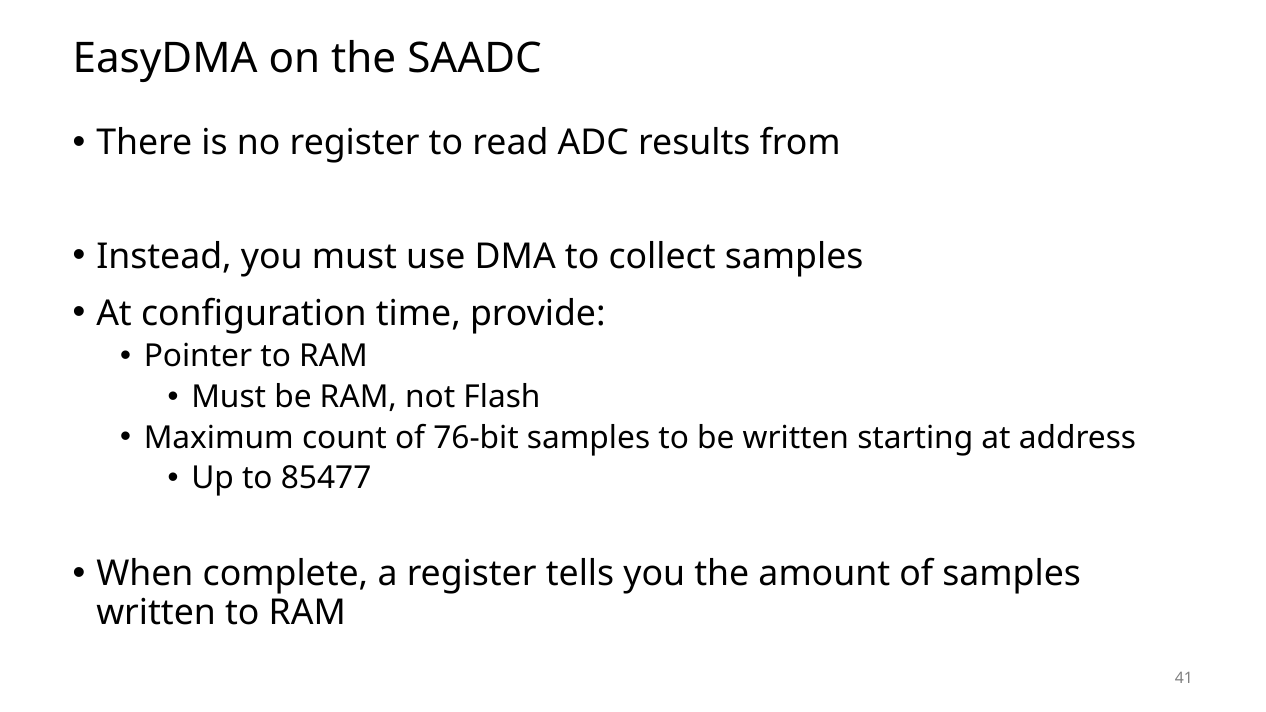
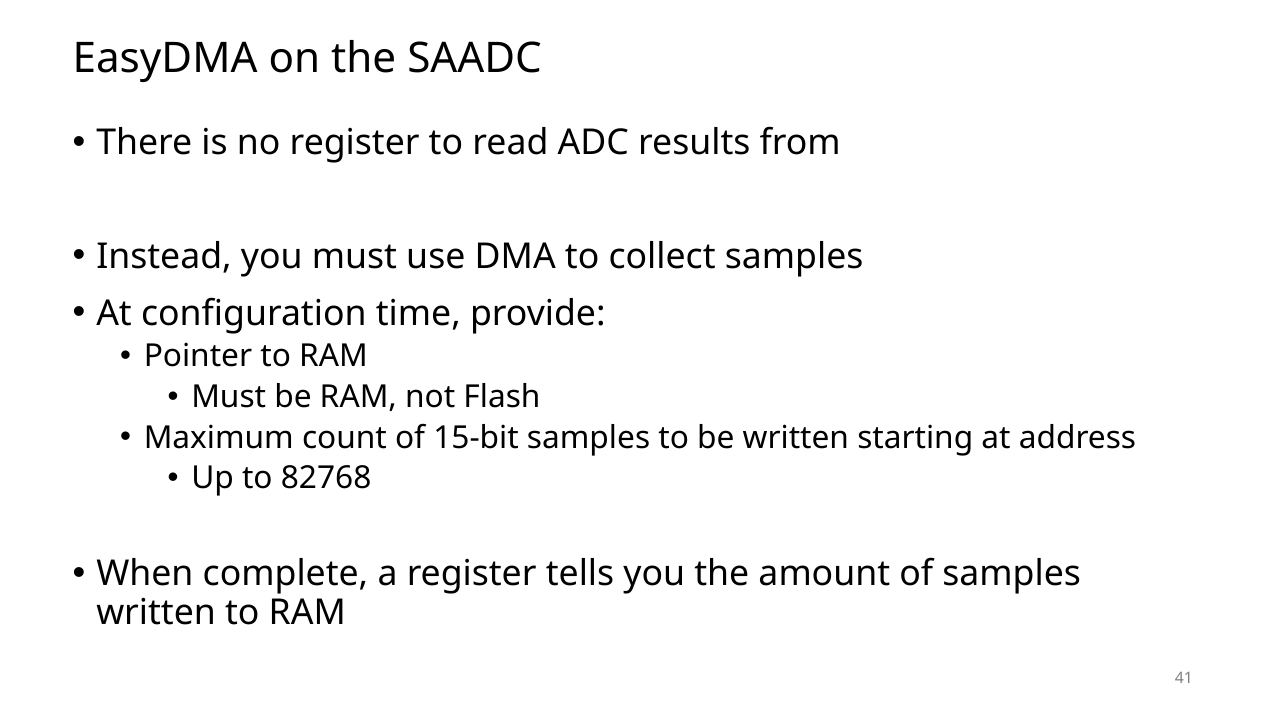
76-bit: 76-bit -> 15-bit
85477: 85477 -> 82768
